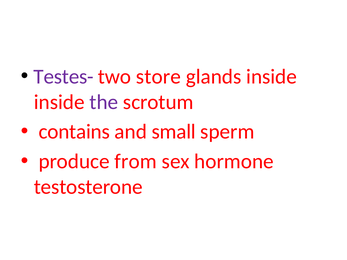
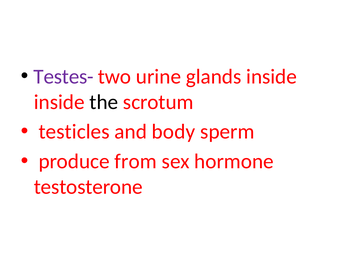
store: store -> urine
the colour: purple -> black
contains: contains -> testicles
small: small -> body
